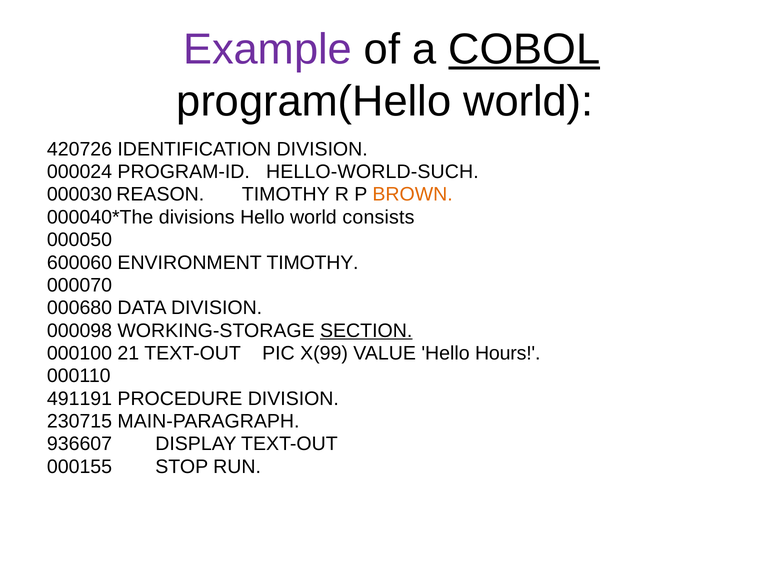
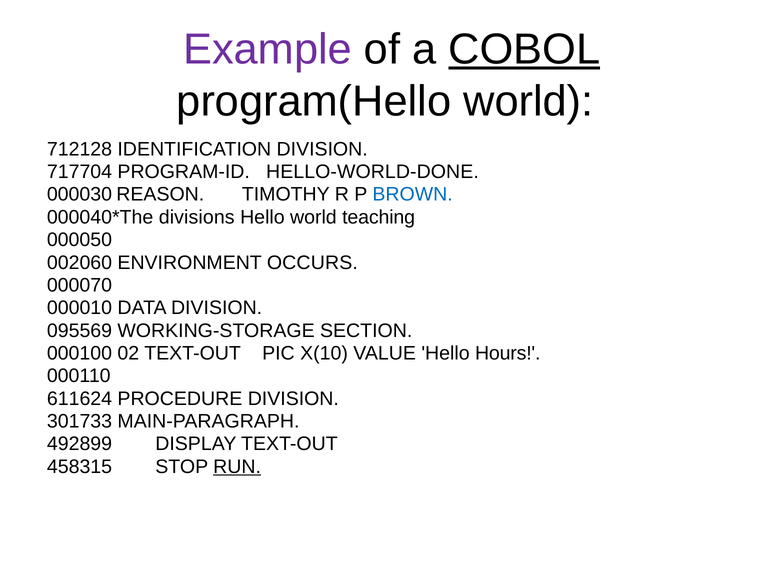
420726: 420726 -> 712128
000024: 000024 -> 717704
HELLO-WORLD-SUCH: HELLO-WORLD-SUCH -> HELLO-WORLD-DONE
BROWN colour: orange -> blue
consists: consists -> teaching
600060: 600060 -> 002060
ENVIRONMENT TIMOTHY: TIMOTHY -> OCCURS
000680: 000680 -> 000010
000098: 000098 -> 095569
SECTION underline: present -> none
21: 21 -> 02
X(99: X(99 -> X(10
491191: 491191 -> 611624
230715: 230715 -> 301733
936607: 936607 -> 492899
000155: 000155 -> 458315
RUN underline: none -> present
